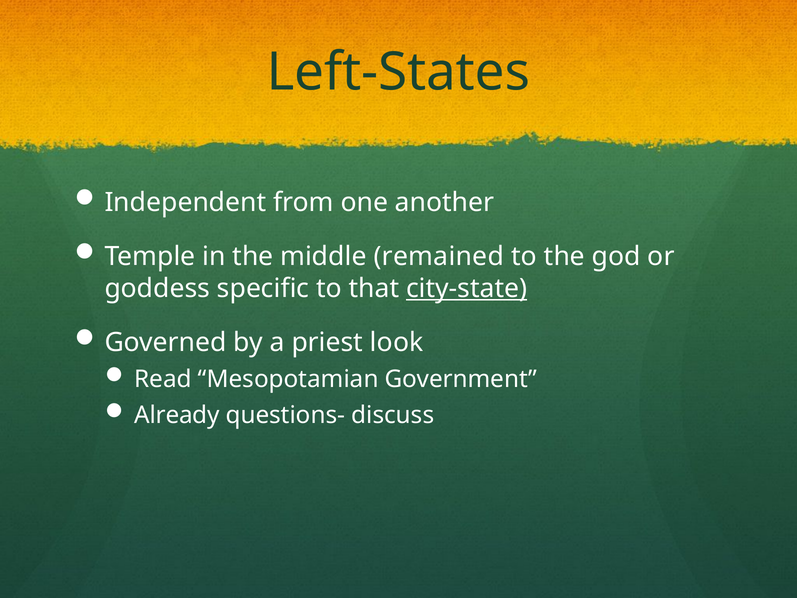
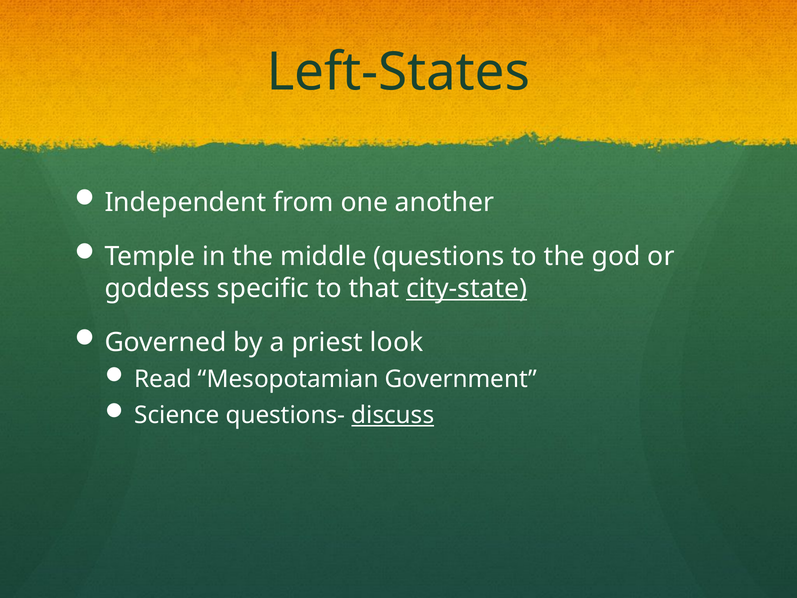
remained: remained -> questions
Already: Already -> Science
discuss underline: none -> present
